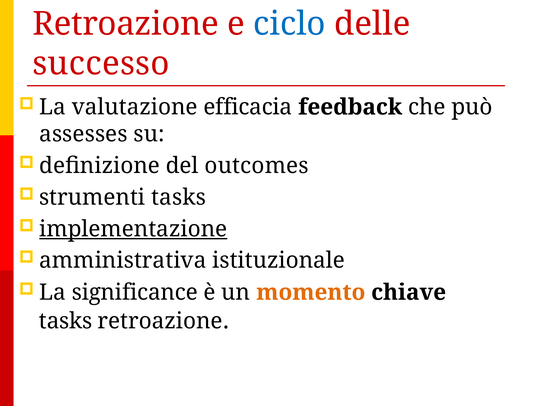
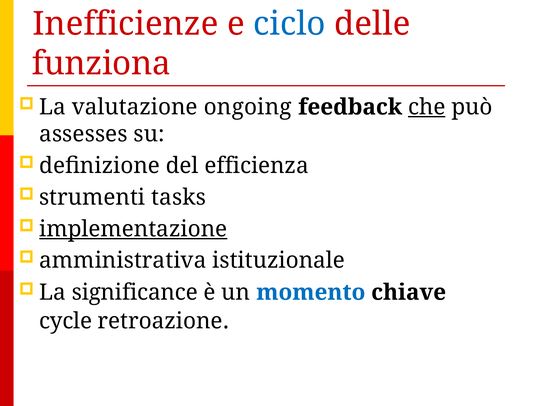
Retroazione at (126, 24): Retroazione -> Inefficienze
successo: successo -> funziona
efficacia: efficacia -> ongoing
che underline: none -> present
outcomes: outcomes -> efficienza
momento colour: orange -> blue
tasks at (66, 321): tasks -> cycle
